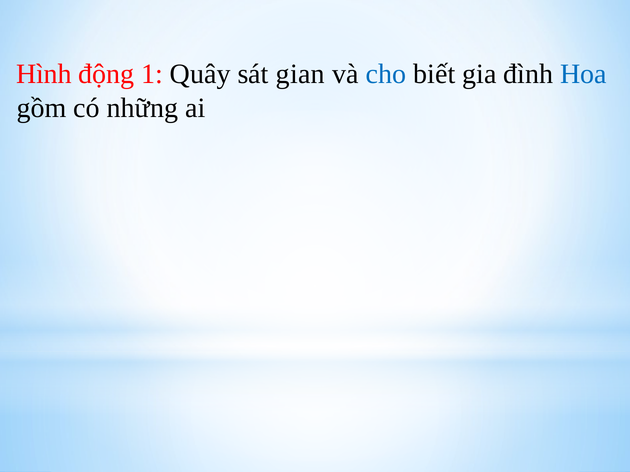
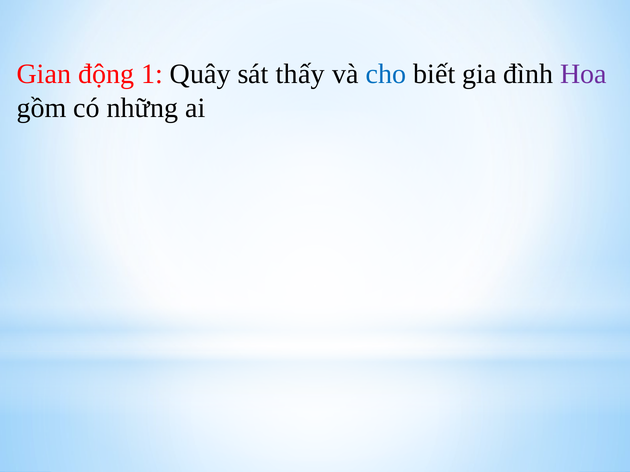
Hình: Hình -> Gian
gian: gian -> thấy
Hoa colour: blue -> purple
